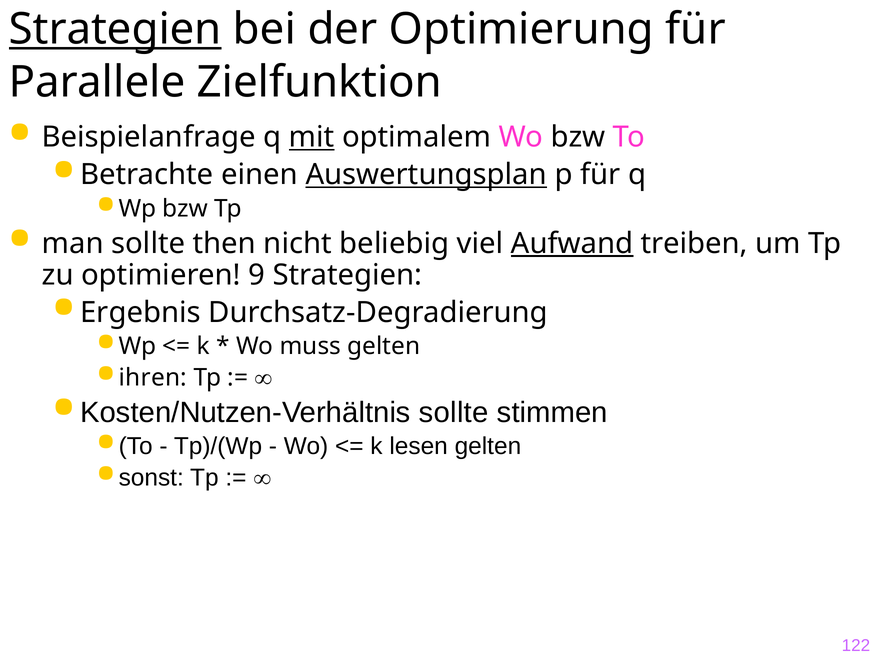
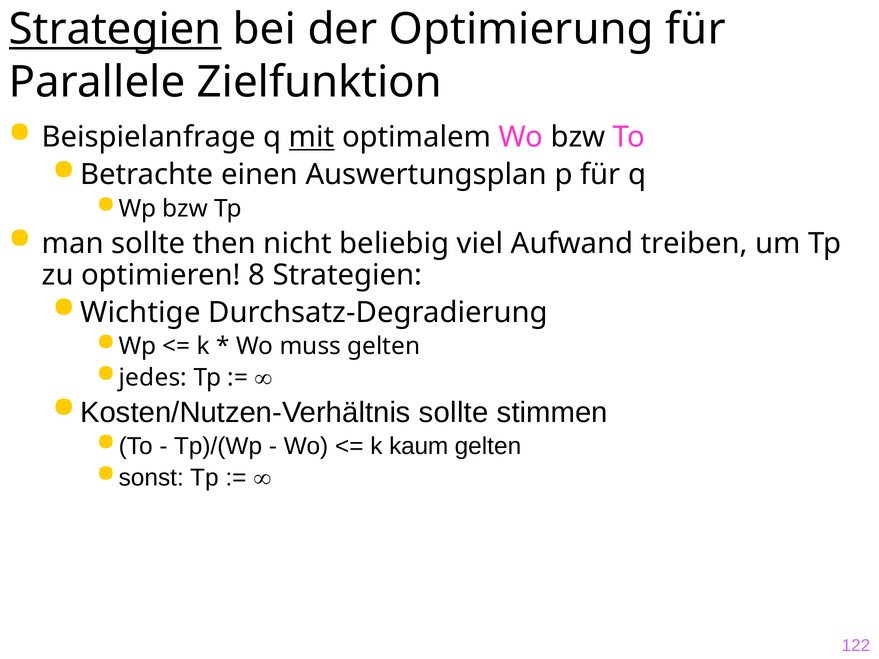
Auswertungsplan underline: present -> none
Aufwand underline: present -> none
9: 9 -> 8
Ergebnis: Ergebnis -> Wichtige
ihren: ihren -> jedes
lesen: lesen -> kaum
